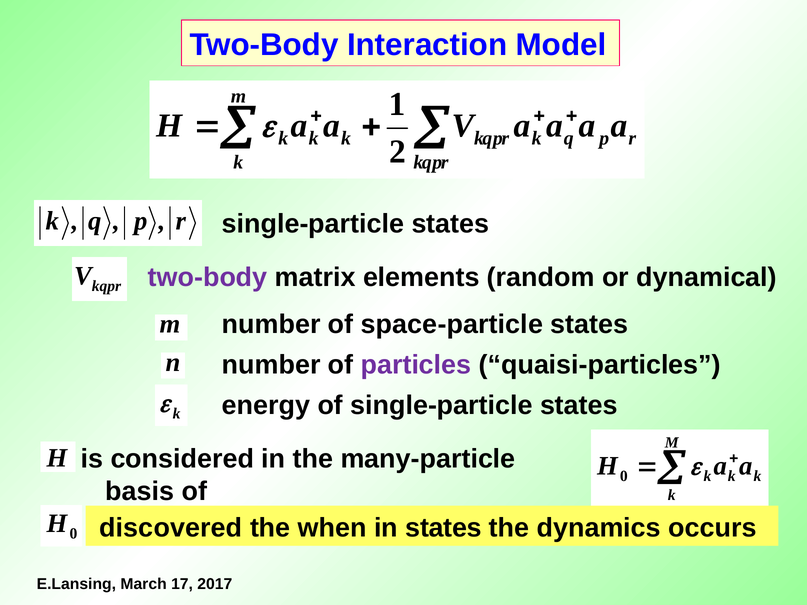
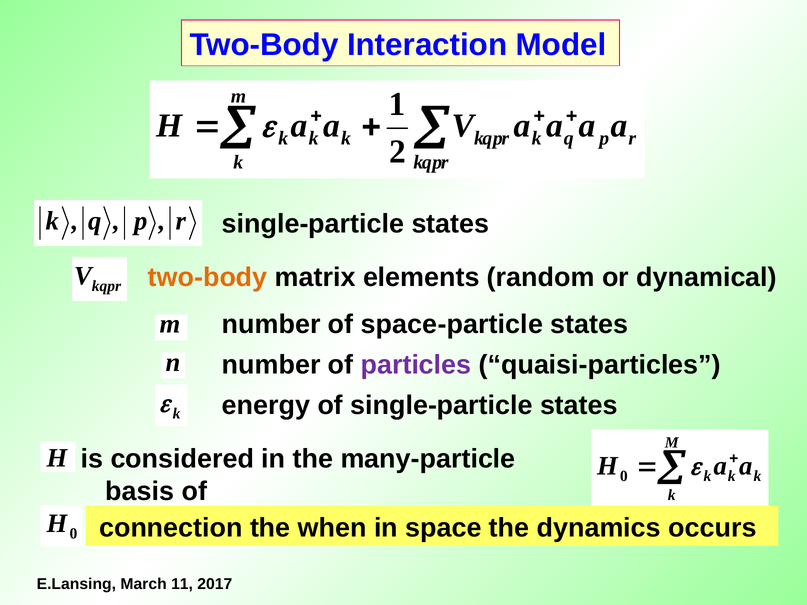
two-body at (208, 278) colour: purple -> orange
discovered: discovered -> connection
in states: states -> space
17: 17 -> 11
